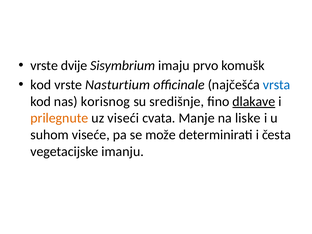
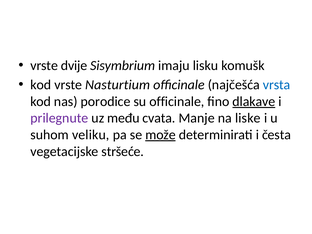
prvo: prvo -> lisku
korisnog: korisnog -> porodice
su središnje: središnje -> officinale
prilegnute colour: orange -> purple
viseći: viseći -> među
viseće: viseće -> veliku
može underline: none -> present
imanju: imanju -> stršeće
